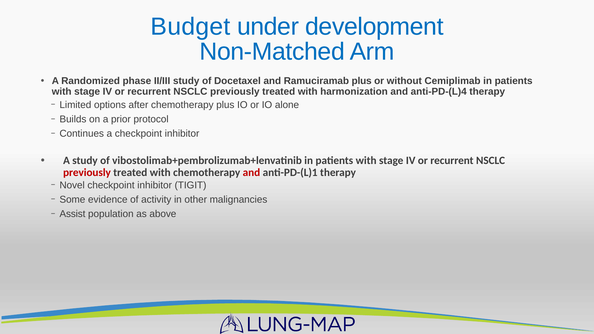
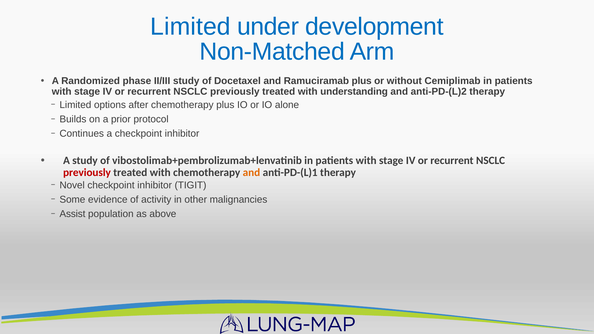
Budget at (190, 27): Budget -> Limited
harmonization: harmonization -> understanding
anti-PD-(L)4: anti-PD-(L)4 -> anti-PD-(L)2
and at (251, 173) colour: red -> orange
